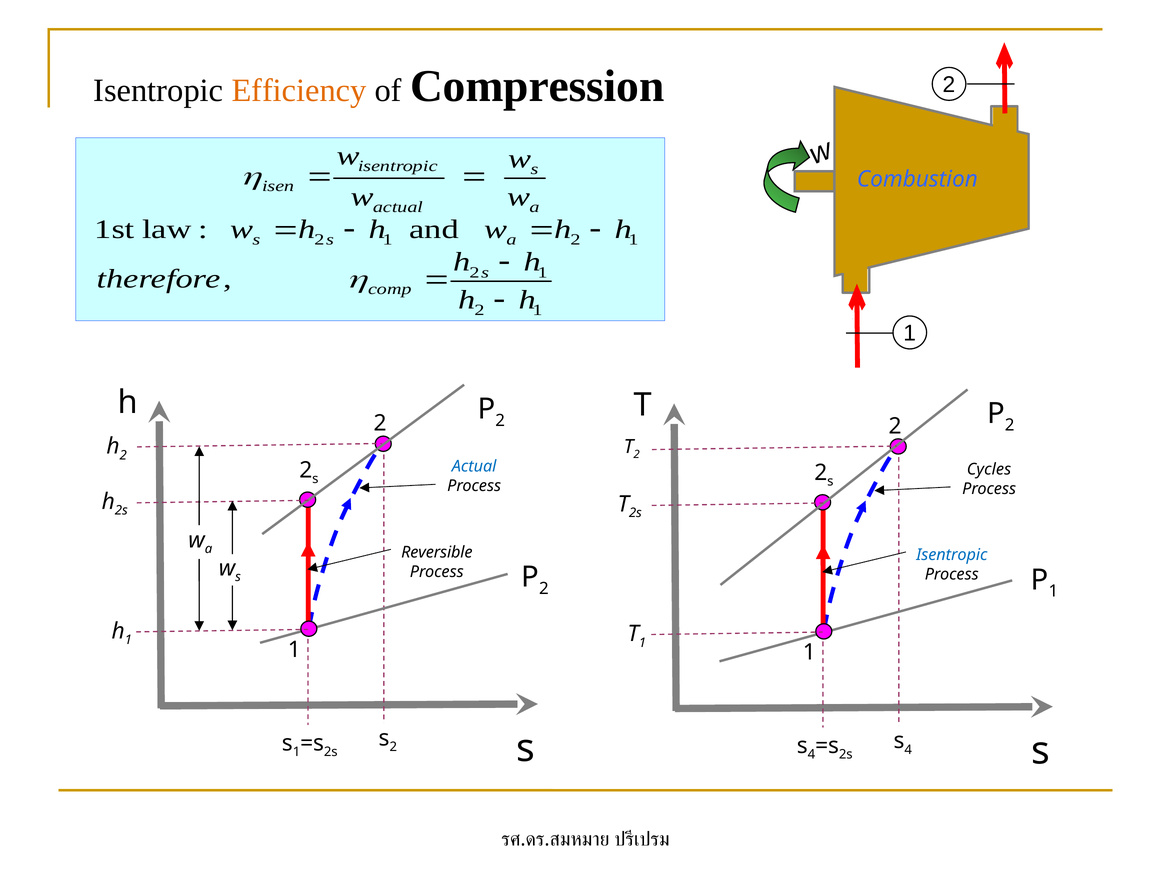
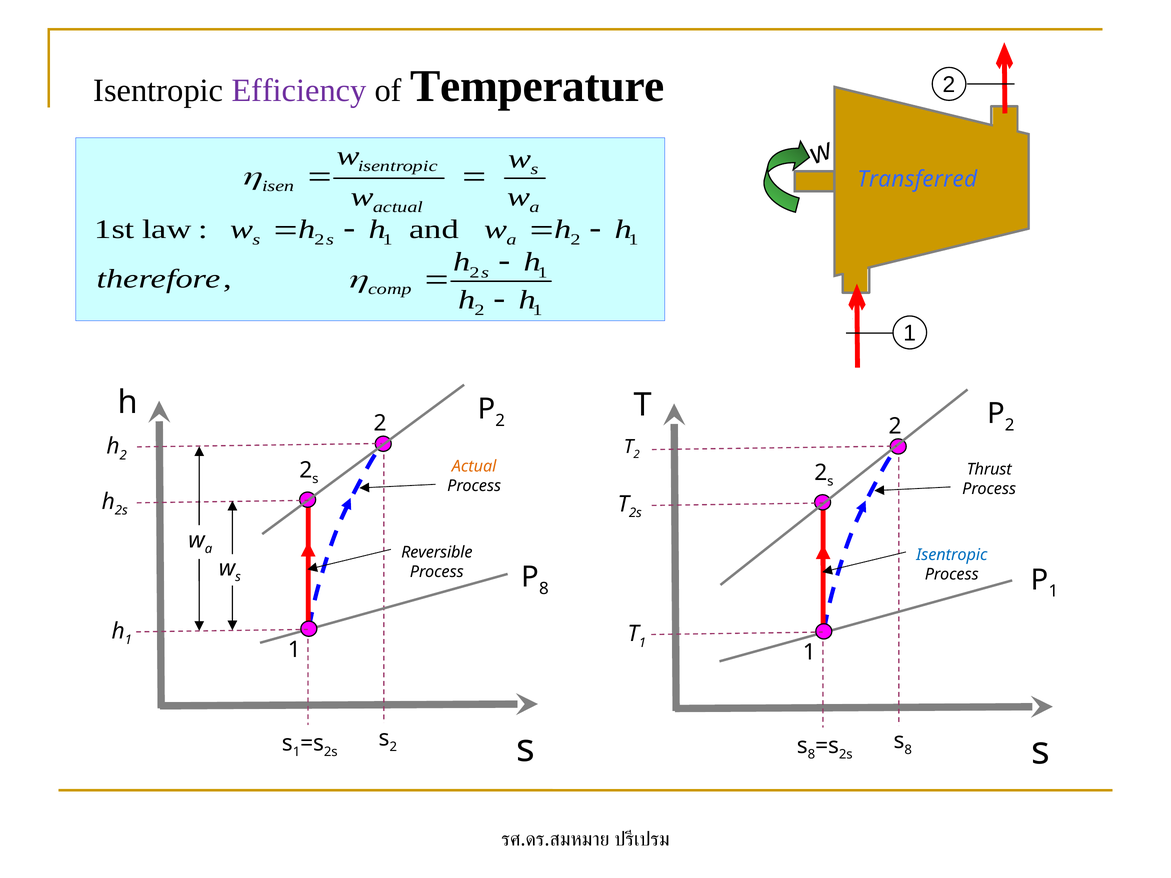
Efficiency colour: orange -> purple
Compression: Compression -> Temperature
Combustion: Combustion -> Transferred
Actual at (474, 467) colour: blue -> orange
Cycles: Cycles -> Thrust
2 at (544, 589): 2 -> 8
4 at (908, 750): 4 -> 8
4 at (812, 755): 4 -> 8
